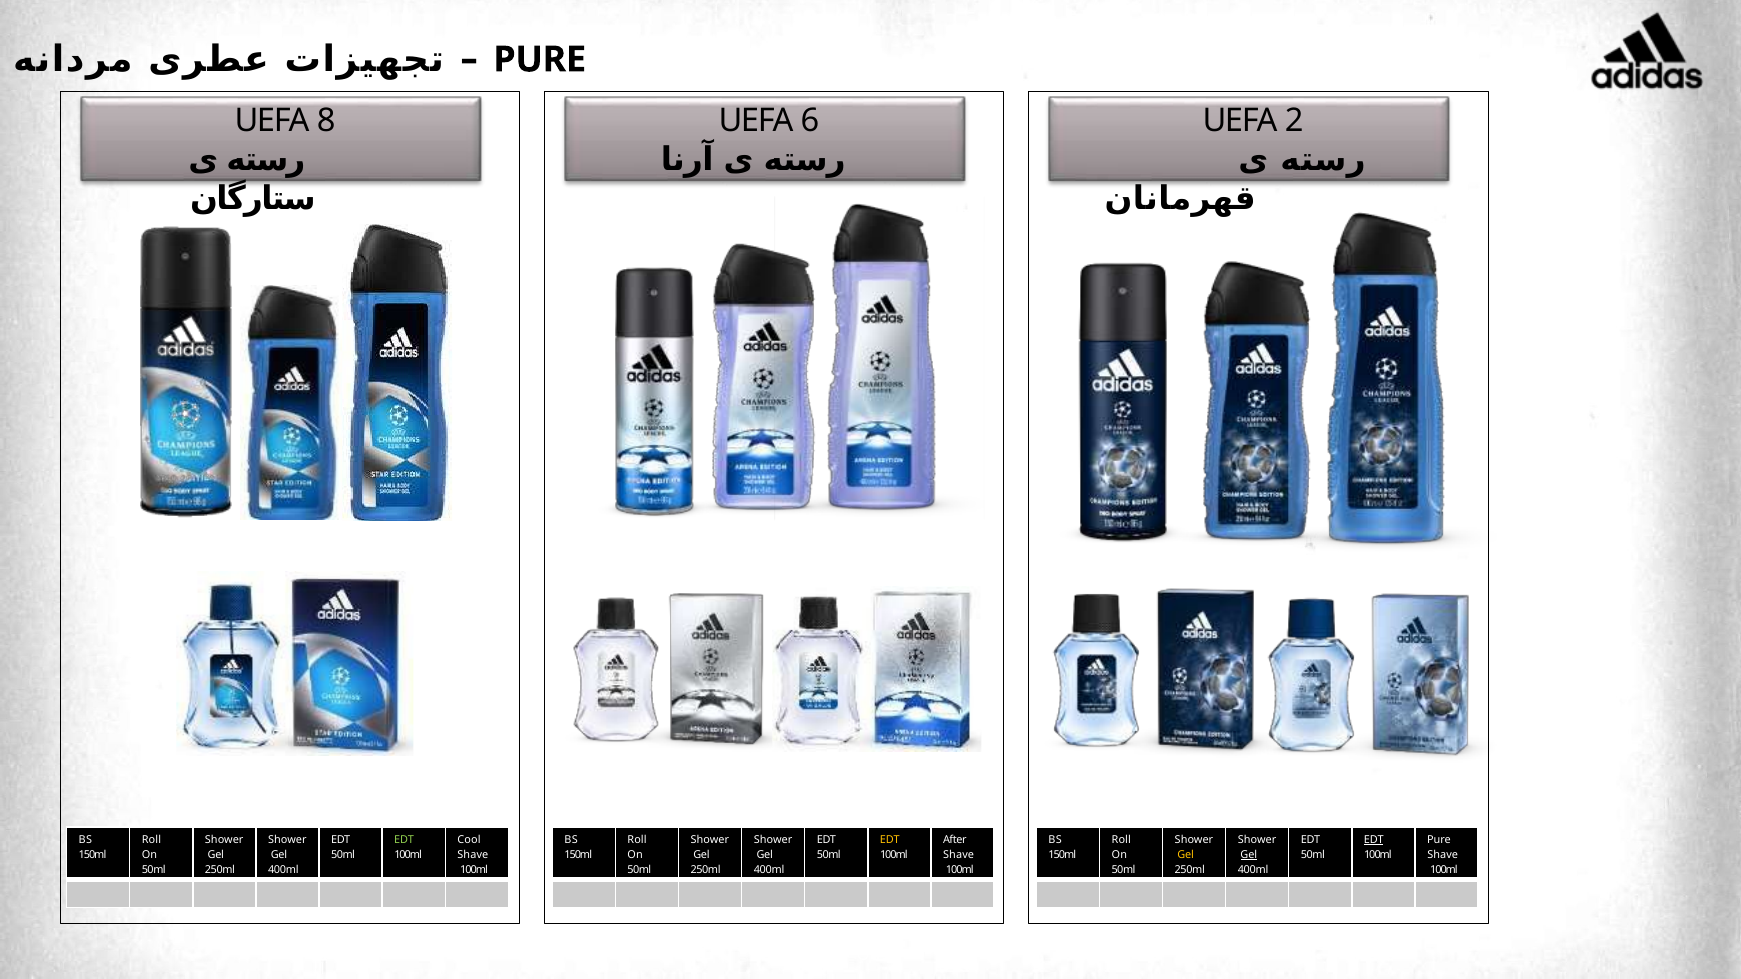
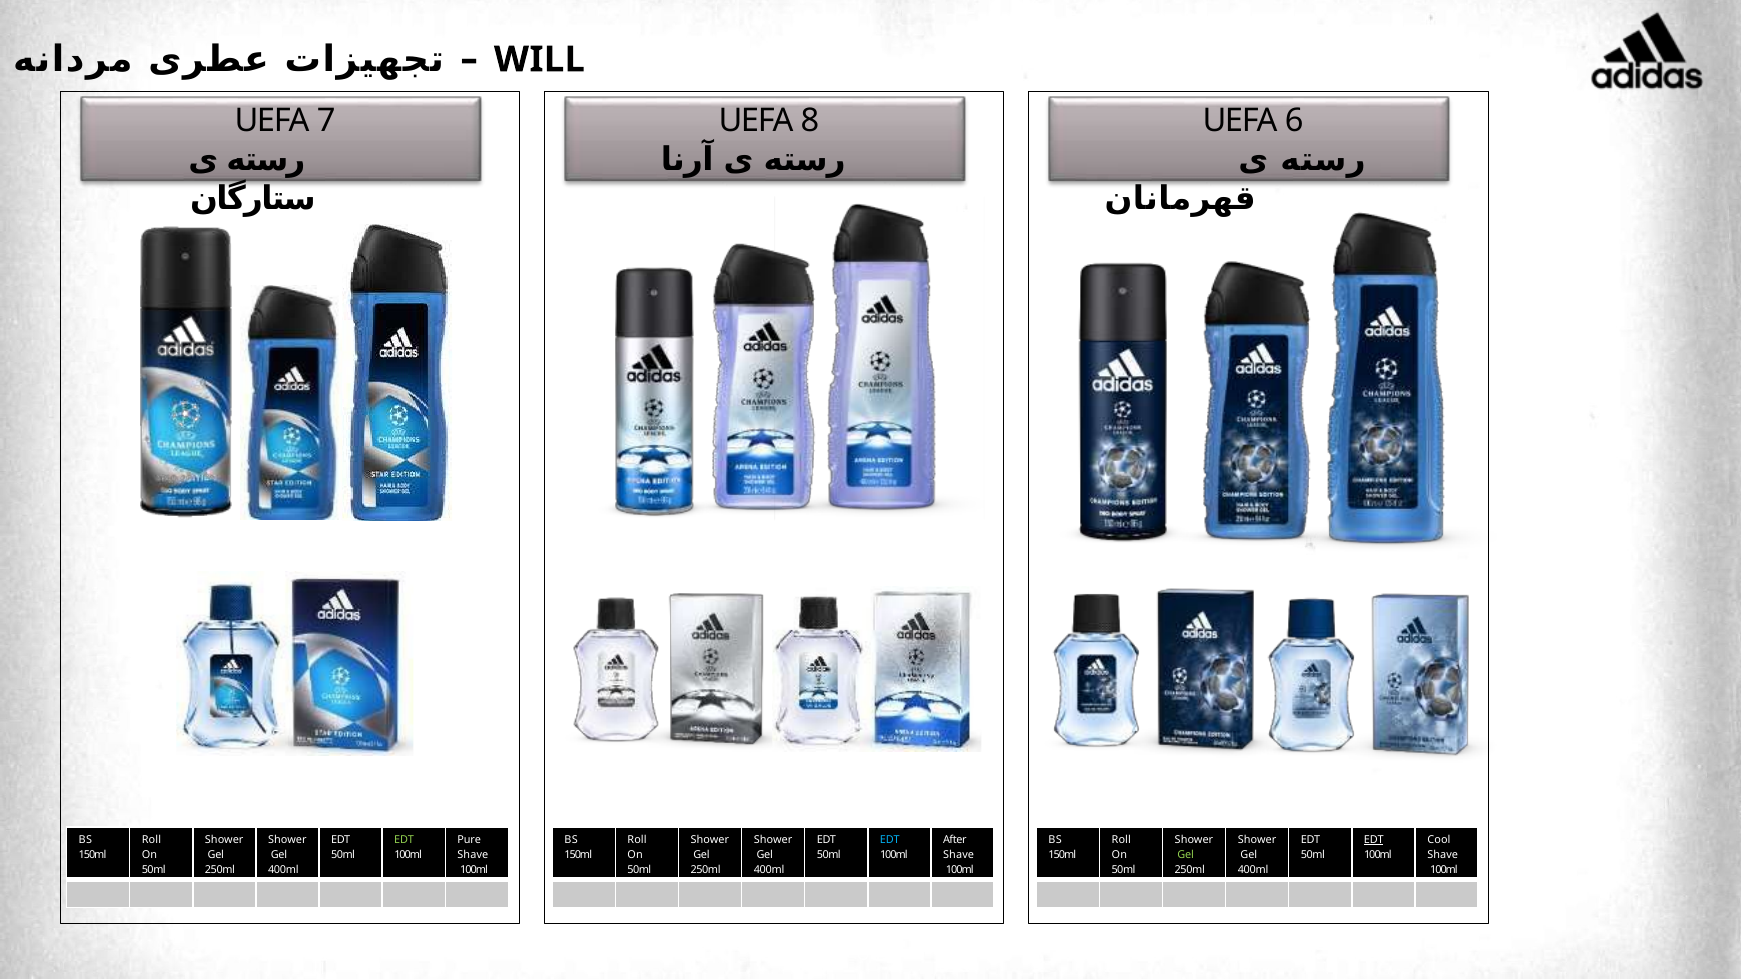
PURE at (540, 60): PURE -> WILL
8: 8 -> 7
6: 6 -> 8
2: 2 -> 6
Cool: Cool -> Pure
EDT at (890, 840) colour: yellow -> light blue
Pure at (1439, 840): Pure -> Cool
Gel at (1186, 855) colour: yellow -> light green
Gel at (1249, 855) underline: present -> none
